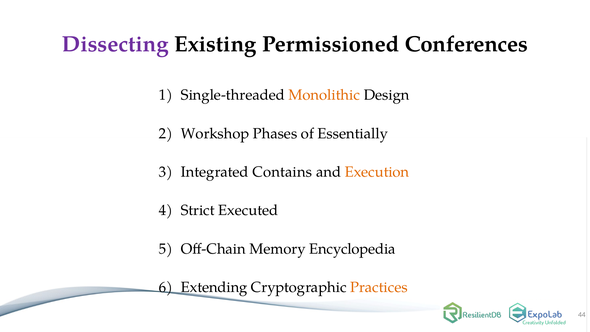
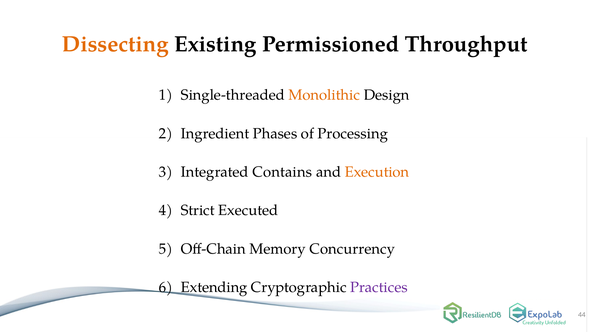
Dissecting colour: purple -> orange
Conferences: Conferences -> Throughput
Workshop: Workshop -> Ingredient
Essentially: Essentially -> Processing
Encyclopedia: Encyclopedia -> Concurrency
Practices colour: orange -> purple
